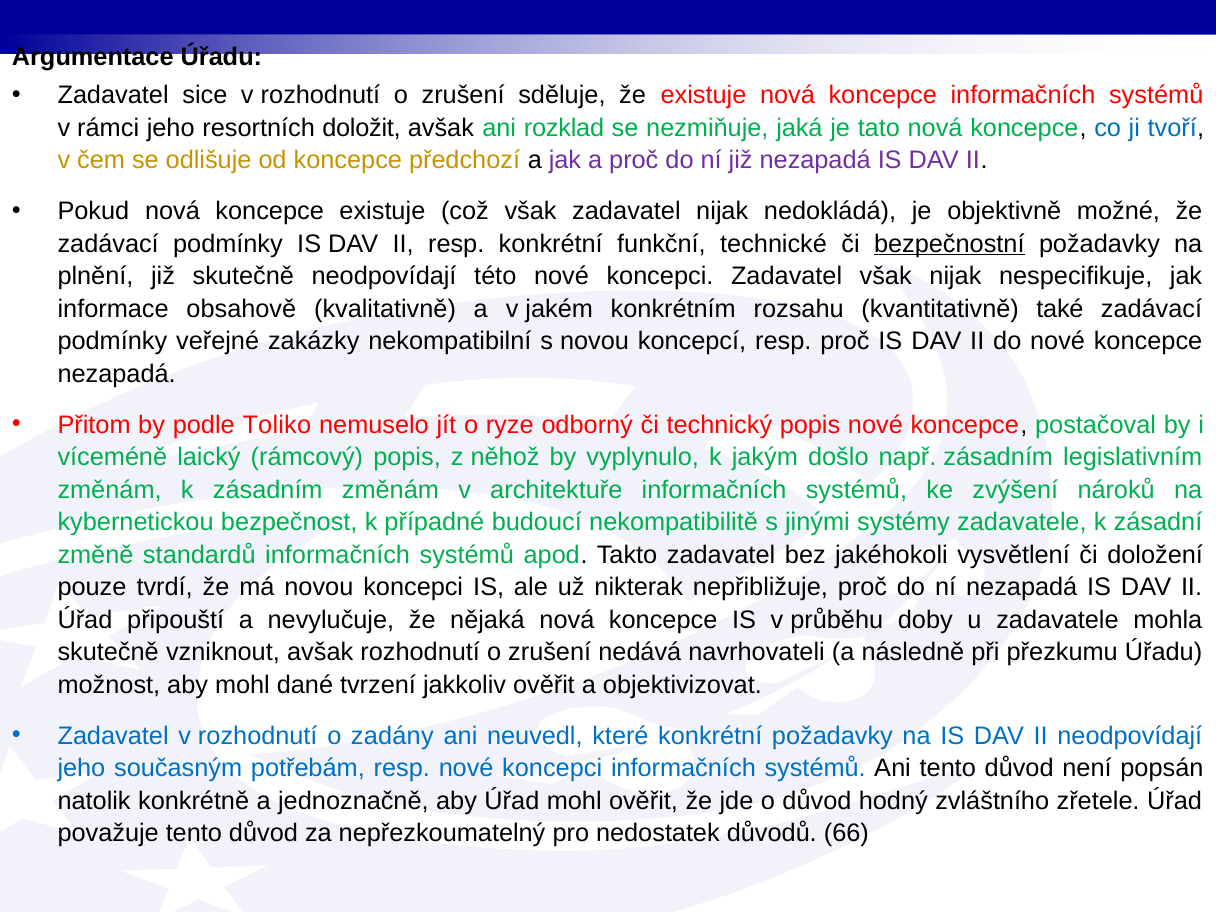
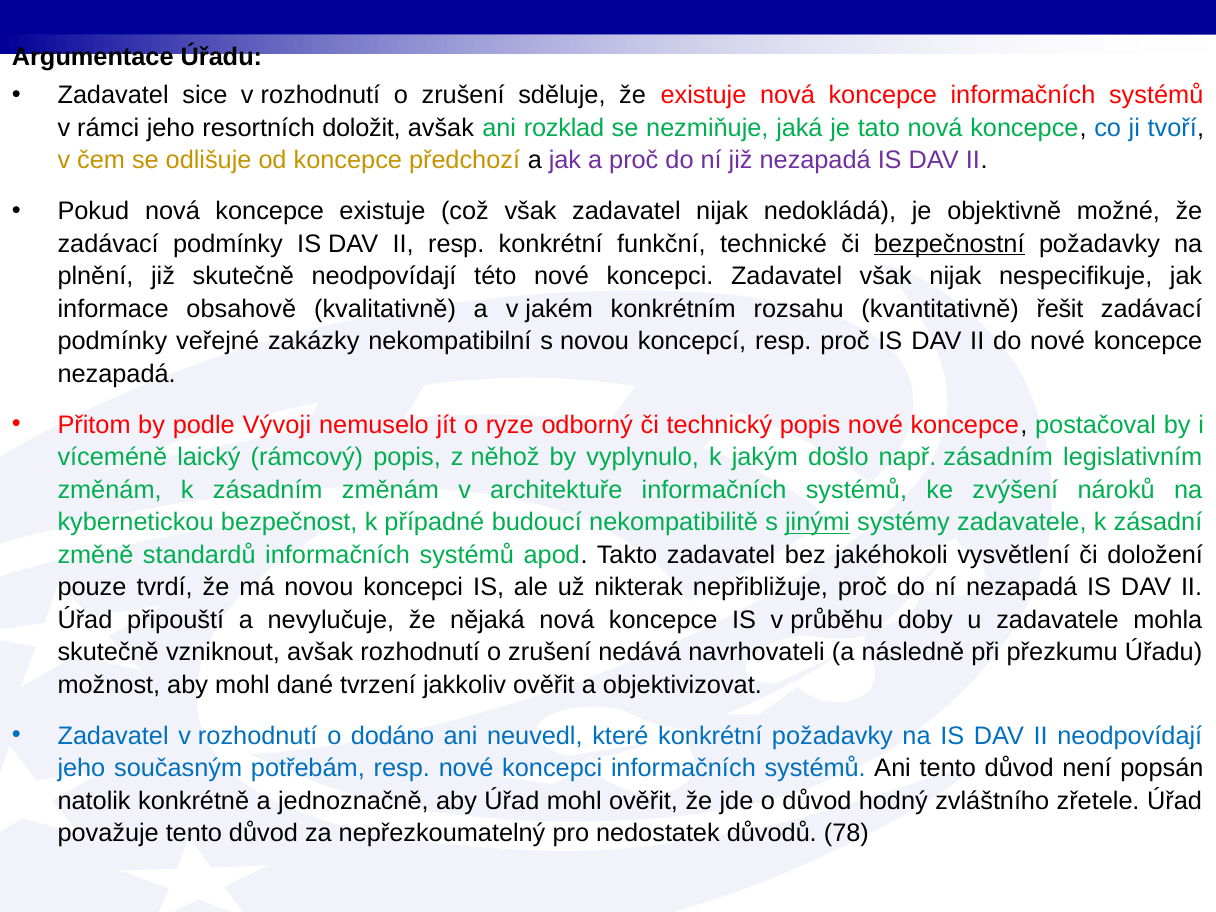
také: také -> řešit
Toliko: Toliko -> Vývoji
jinými underline: none -> present
zadány: zadány -> dodáno
66: 66 -> 78
